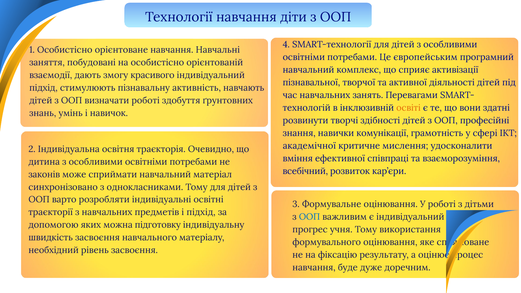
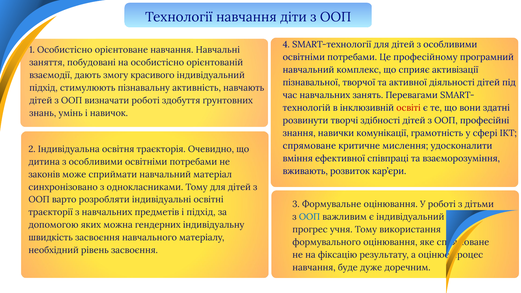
європейським: європейським -> професійному
освіті colour: orange -> red
академічної at (309, 146): академічної -> спрямоване
всебічний: всебічний -> вживають
підготовку: підготовку -> гендерних
